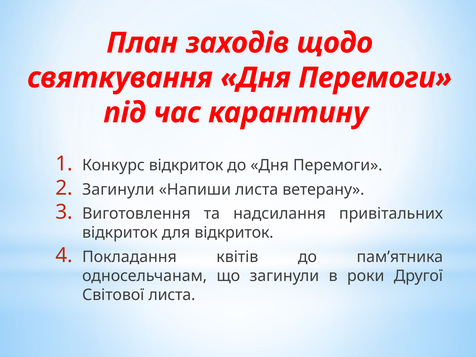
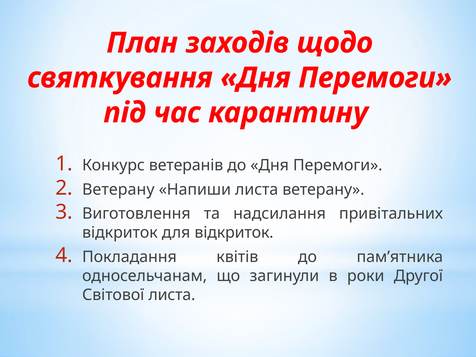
Конкурс відкриток: відкриток -> ветеранів
Загинули at (118, 189): Загинули -> Ветерану
